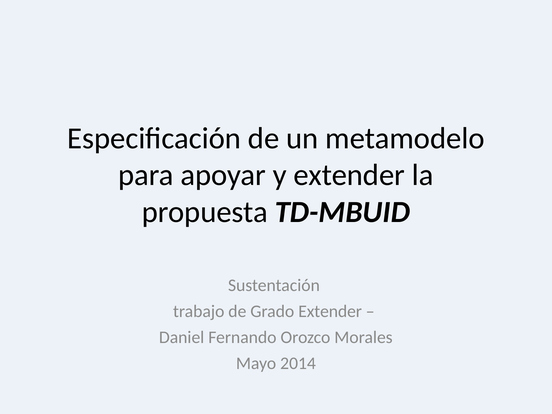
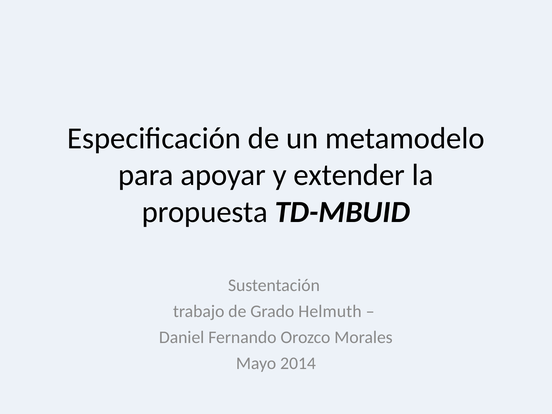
Grado Extender: Extender -> Helmuth
